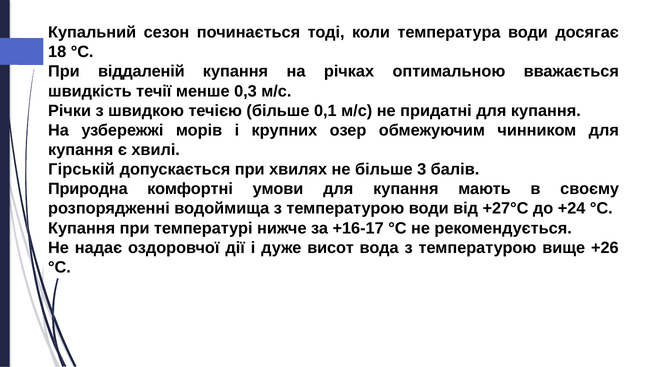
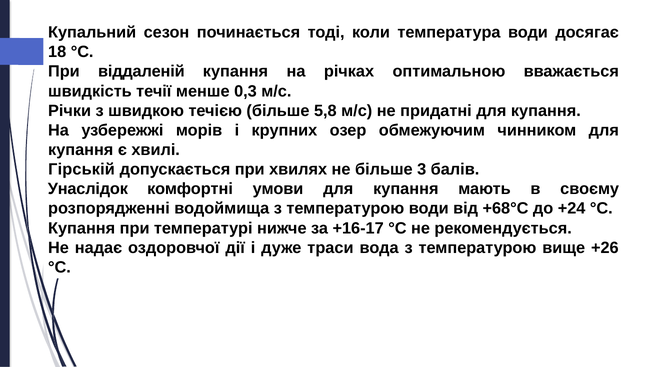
0,1: 0,1 -> 5,8
Природна: Природна -> Унаслідок
+27°С: +27°С -> +68°С
висот: висот -> траси
